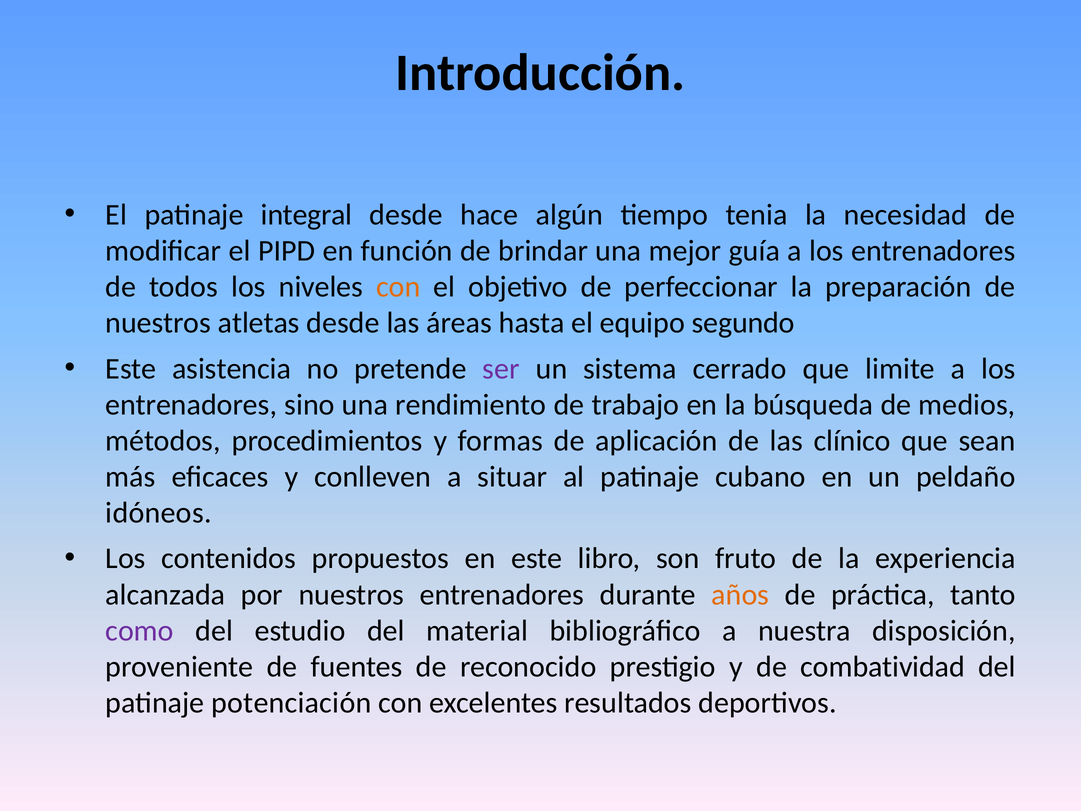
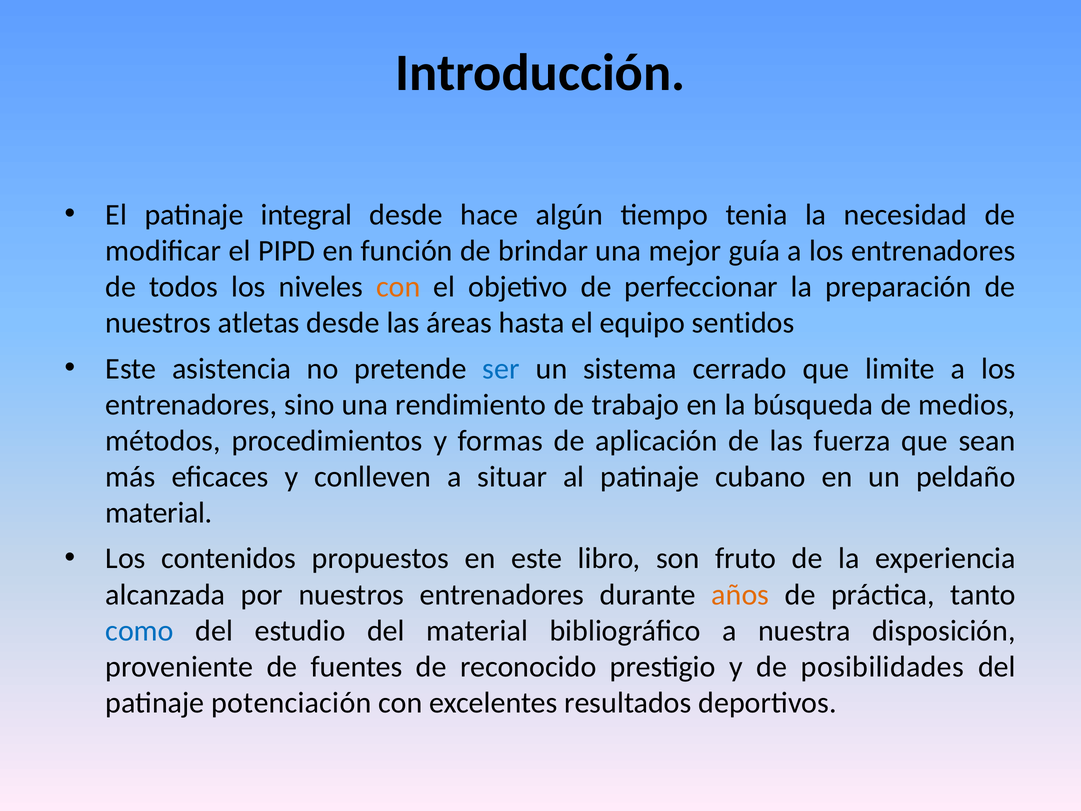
segundo: segundo -> sentidos
ser colour: purple -> blue
clínico: clínico -> fuerza
idóneos at (159, 513): idóneos -> material
como colour: purple -> blue
combatividad: combatividad -> posibilidades
